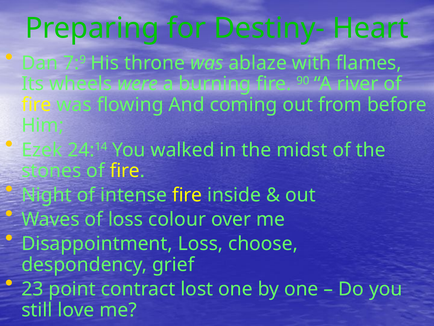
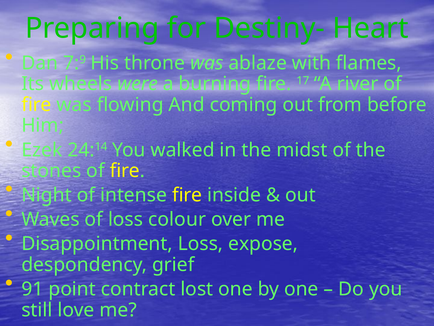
90: 90 -> 17
choose: choose -> expose
23: 23 -> 91
